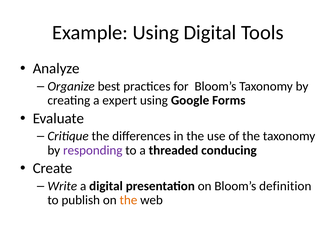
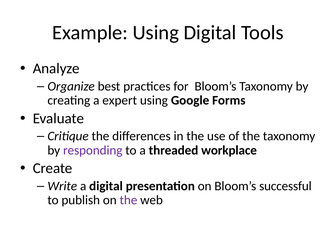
conducing: conducing -> workplace
definition: definition -> successful
the at (128, 200) colour: orange -> purple
